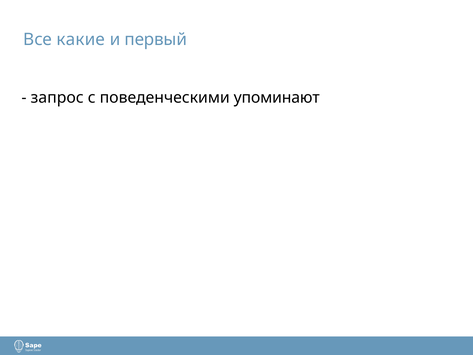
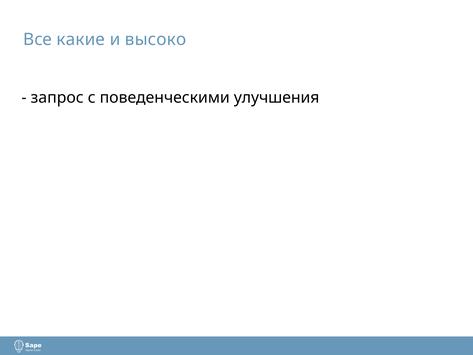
первый: первый -> высоко
упоминают: упоминают -> улучшения
